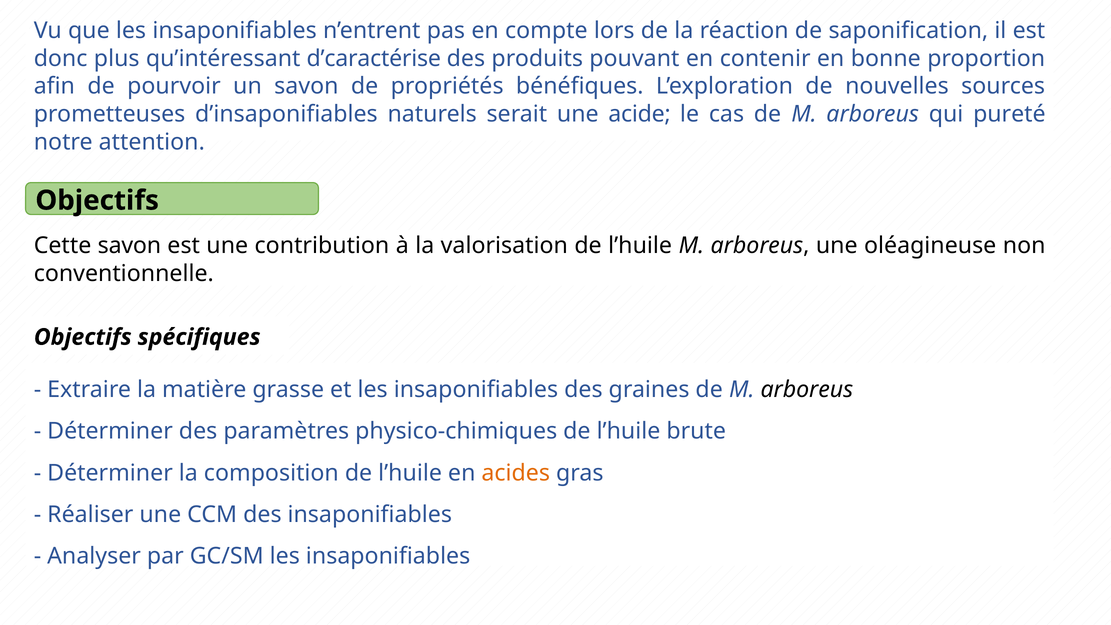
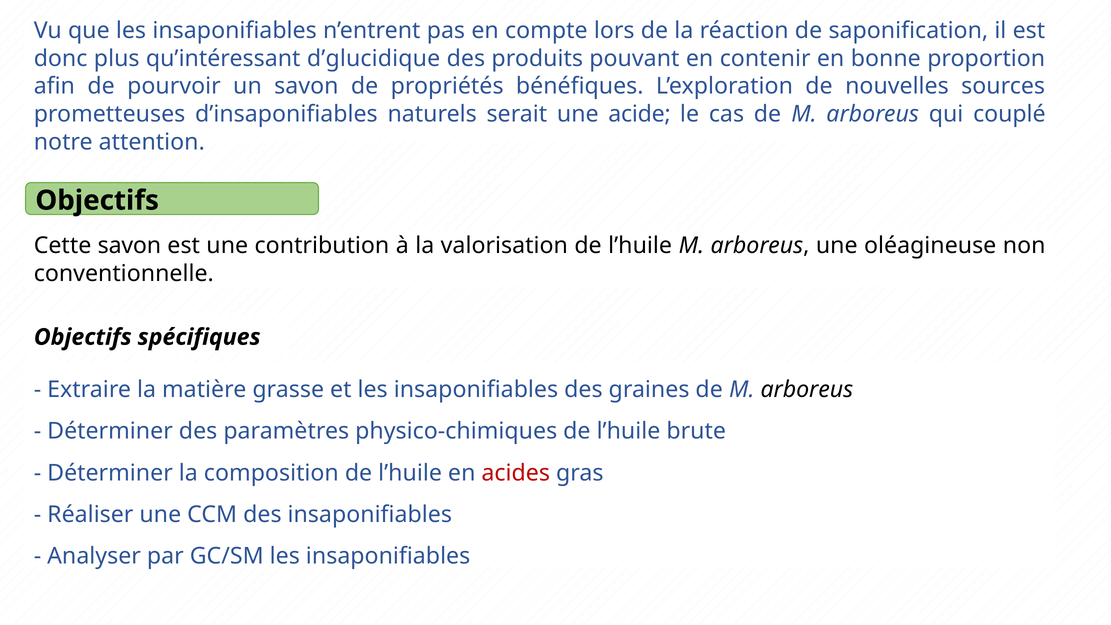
d’caractérise: d’caractérise -> d’glucidique
pureté: pureté -> couplé
acides colour: orange -> red
